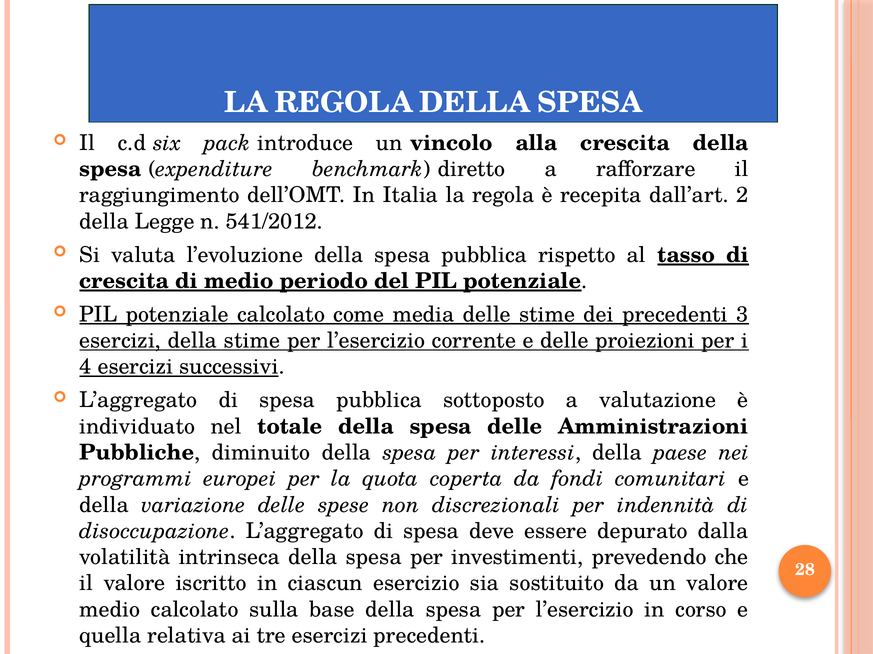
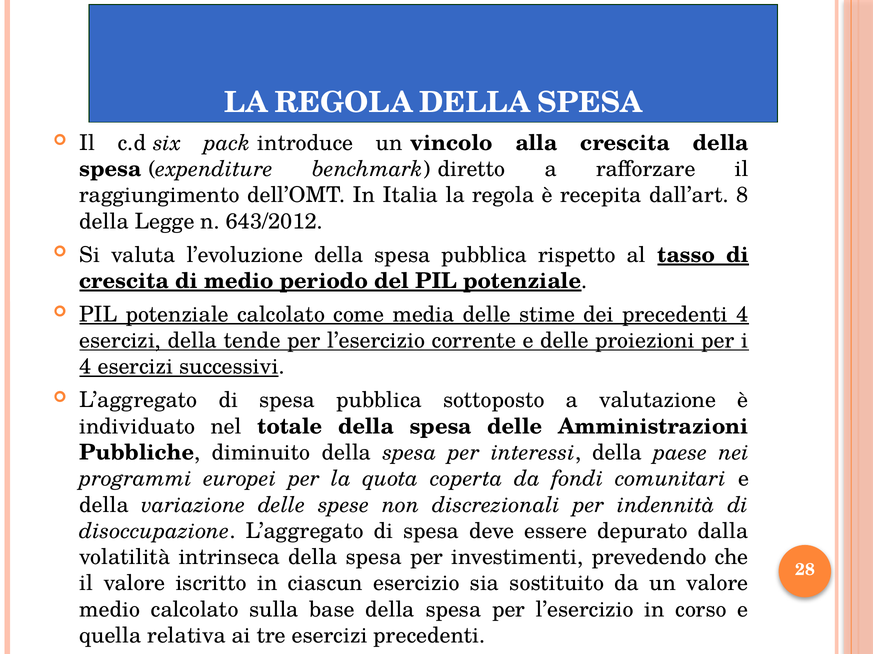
2: 2 -> 8
541/2012: 541/2012 -> 643/2012
precedenti 3: 3 -> 4
della stime: stime -> tende
